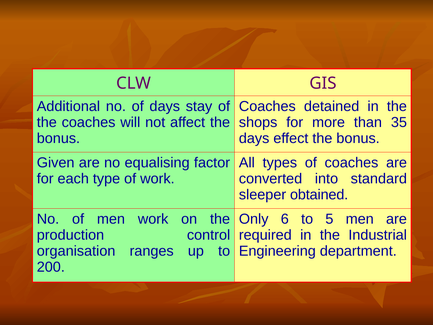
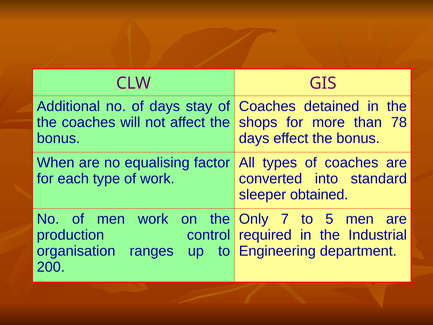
35: 35 -> 78
Given: Given -> When
6: 6 -> 7
